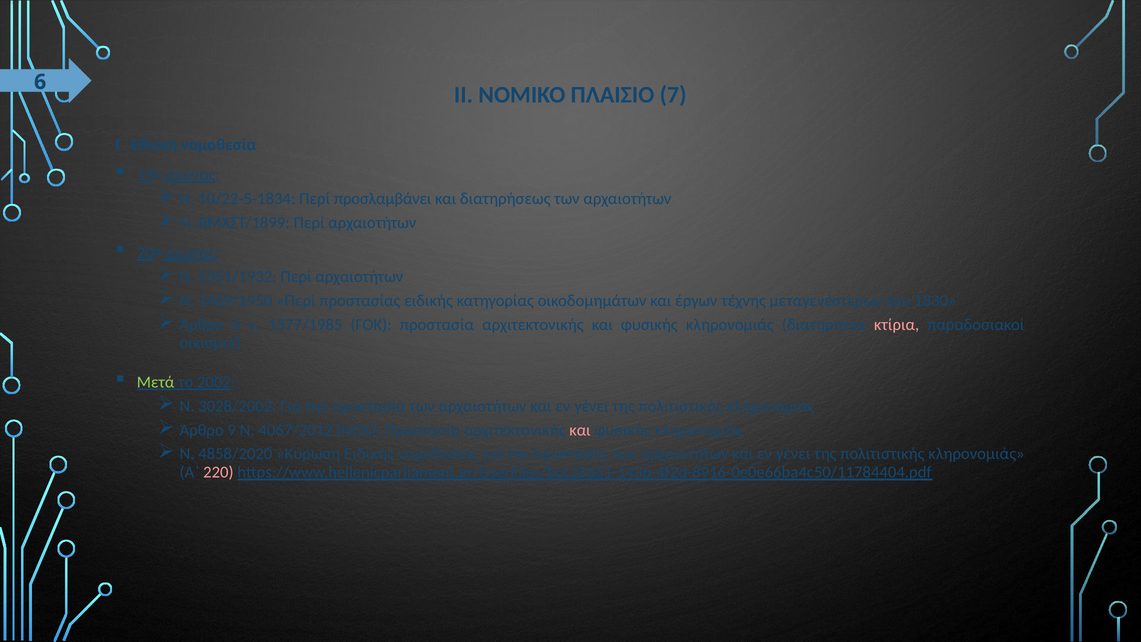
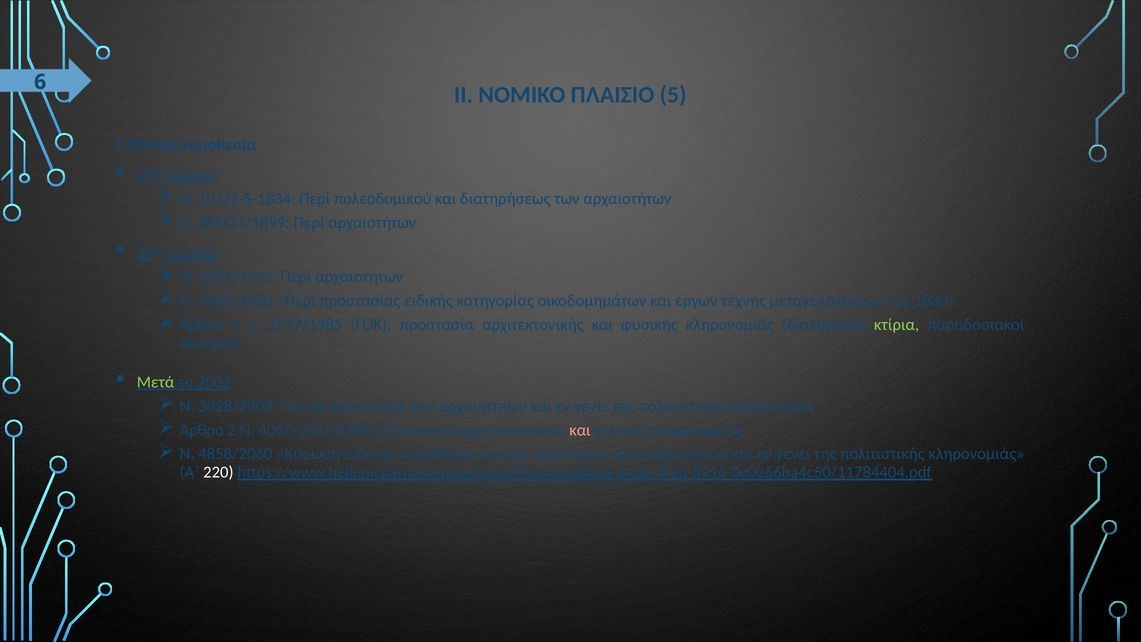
7: 7 -> 5
προσλαμβάνει: προσλαμβάνει -> πολεοδομικού
κτίρια colour: pink -> light green
9: 9 -> 2
4858/2020: 4858/2020 -> 4858/2060
220 colour: pink -> white
